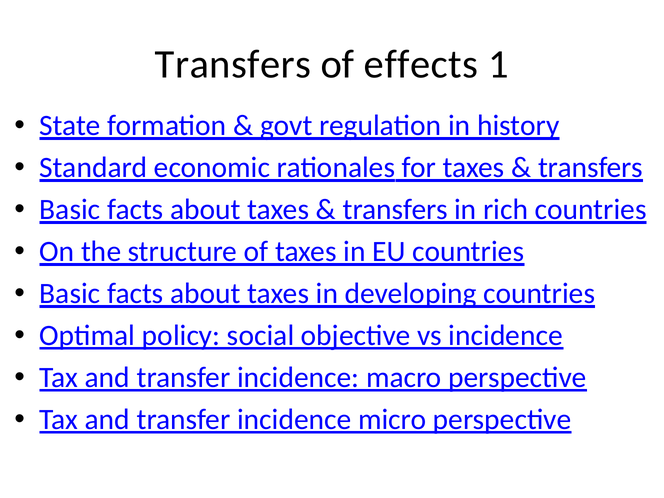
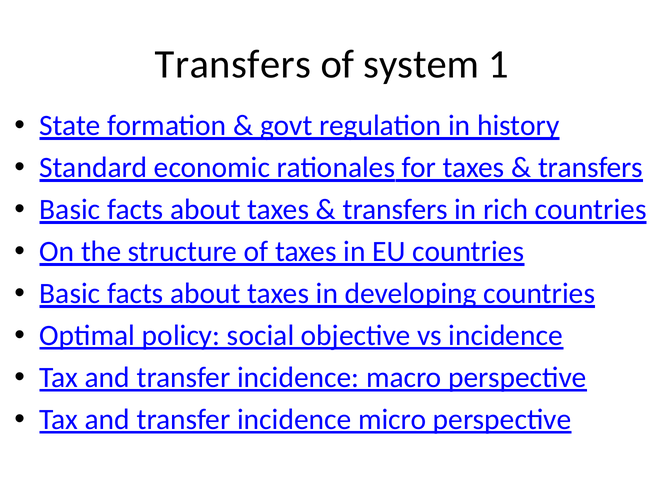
effects: effects -> system
